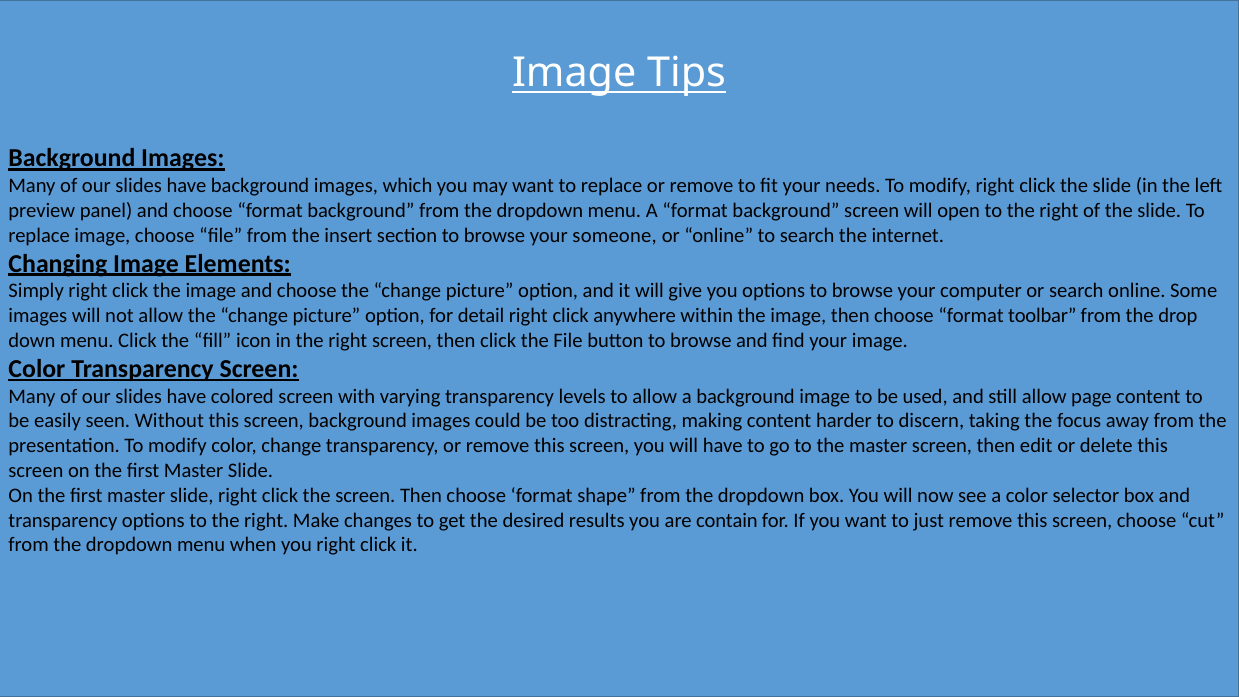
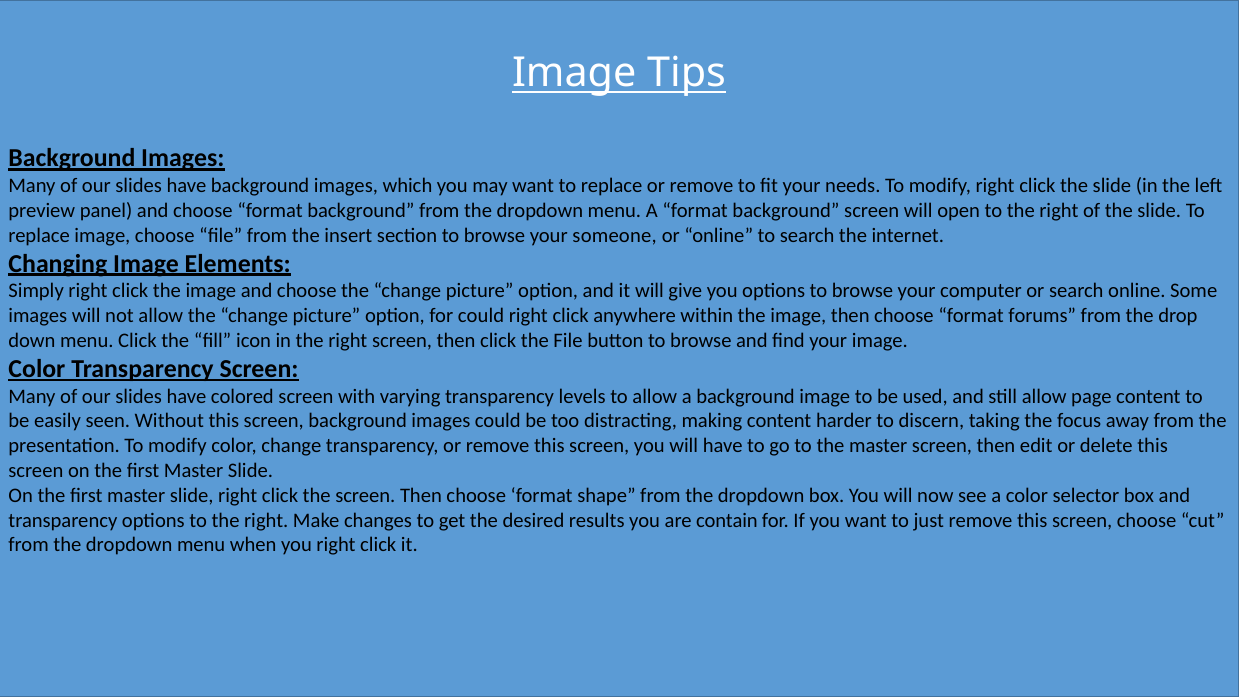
for detail: detail -> could
toolbar: toolbar -> forums
